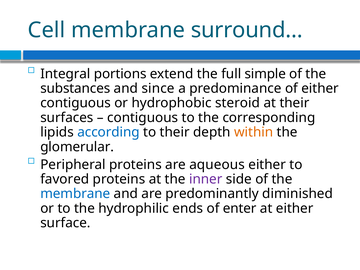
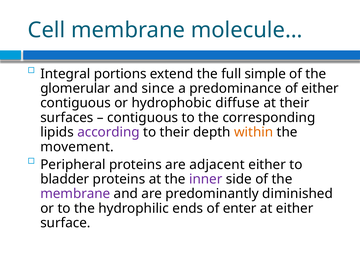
surround…: surround… -> molecule…
substances: substances -> glomerular
steroid: steroid -> diffuse
according colour: blue -> purple
glomerular: glomerular -> movement
aqueous: aqueous -> adjacent
favored: favored -> bladder
membrane at (75, 194) colour: blue -> purple
